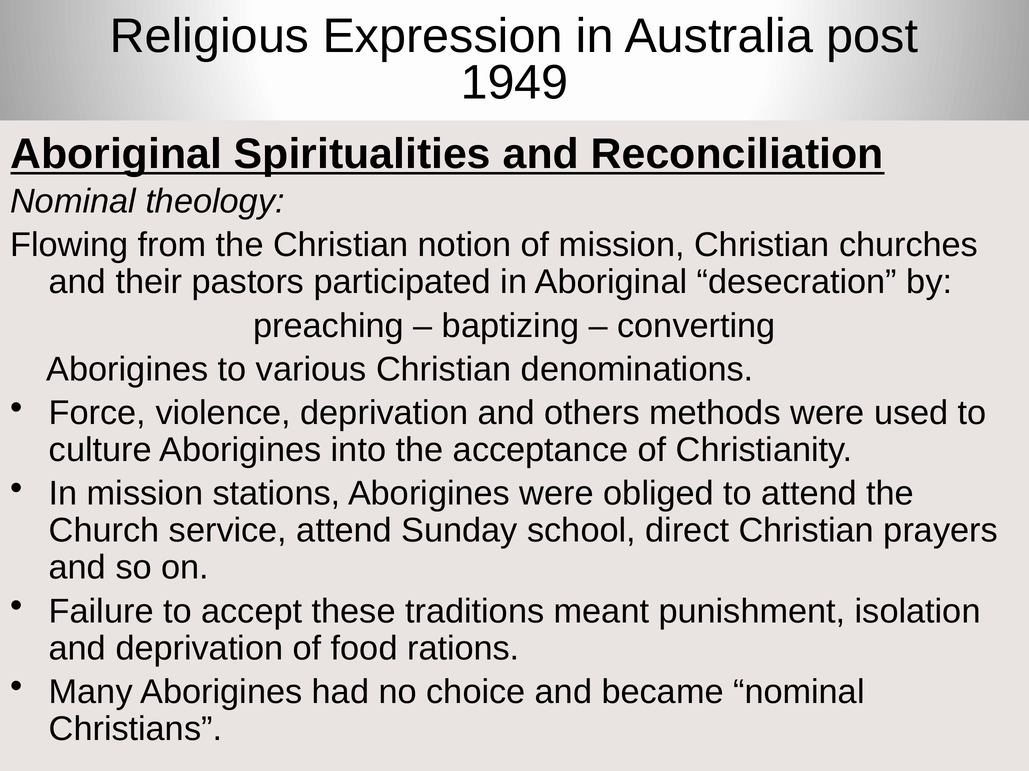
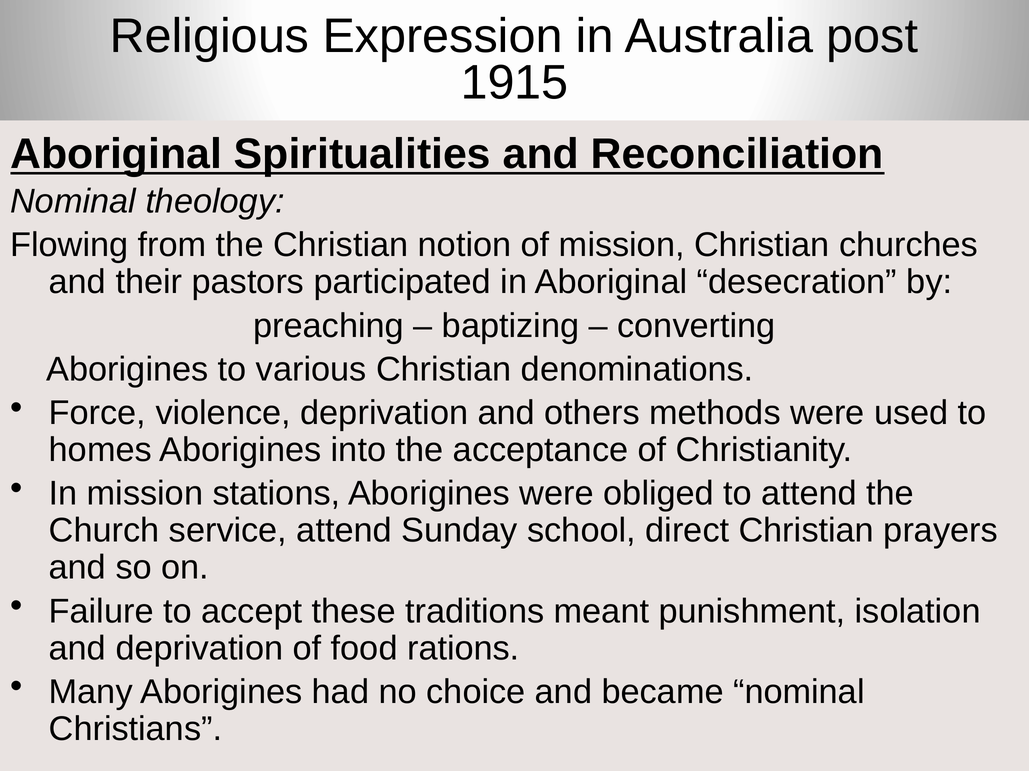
1949: 1949 -> 1915
culture: culture -> homes
